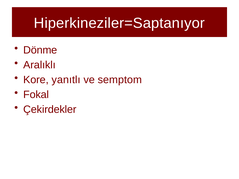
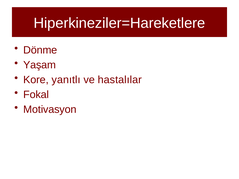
Hiperkineziler=Saptanıyor: Hiperkineziler=Saptanıyor -> Hiperkineziler=Hareketlere
Aralıklı: Aralıklı -> Yaşam
semptom: semptom -> hastalılar
Çekirdekler: Çekirdekler -> Motivasyon
